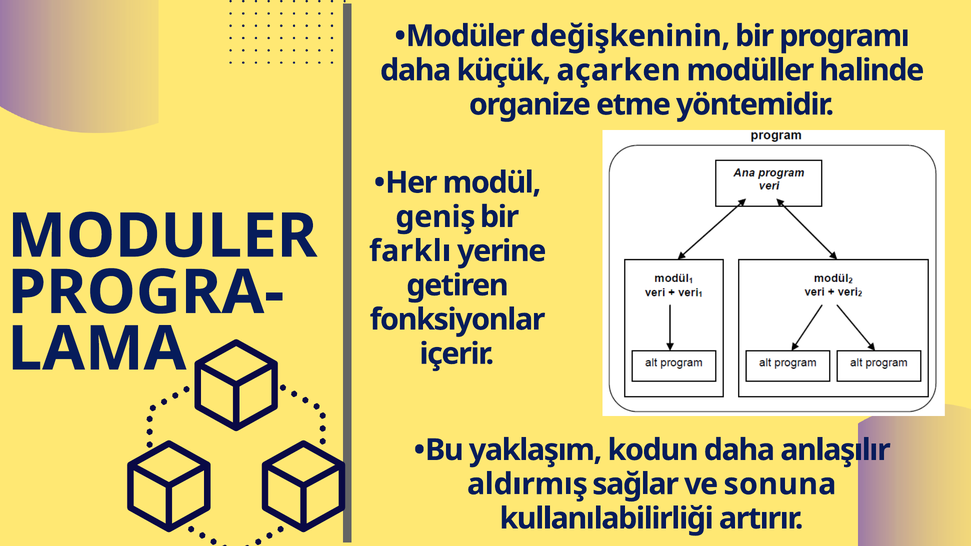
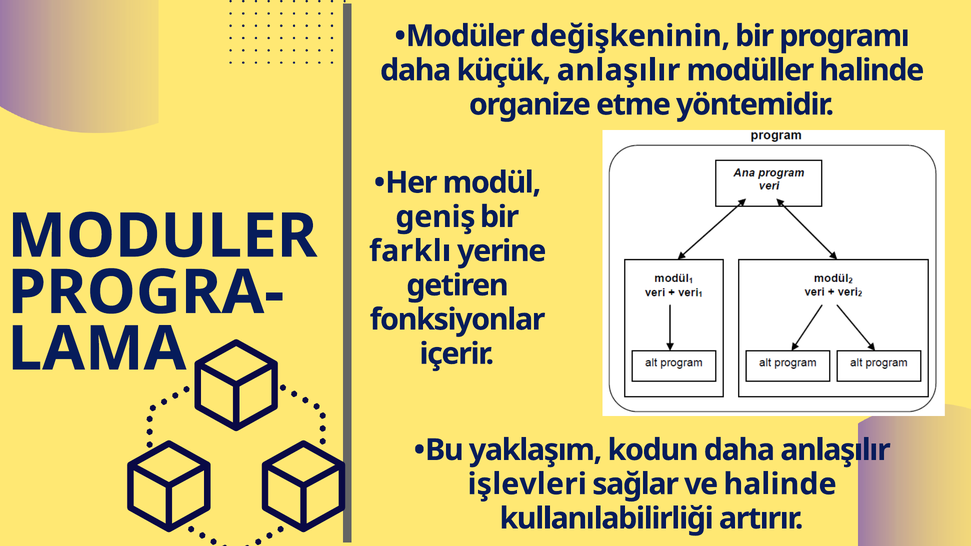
küçük açarken: açarken -> anlaşılır
aldırmış: aldırmış -> işlevleri
ve sonuna: sonuna -> halinde
